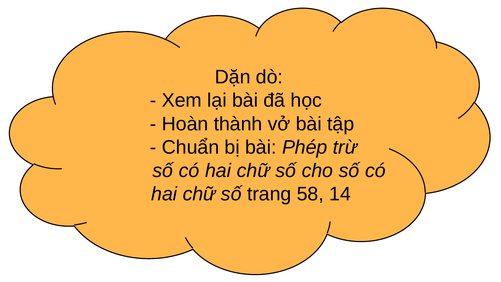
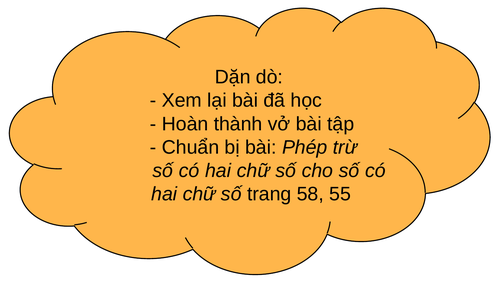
14: 14 -> 55
